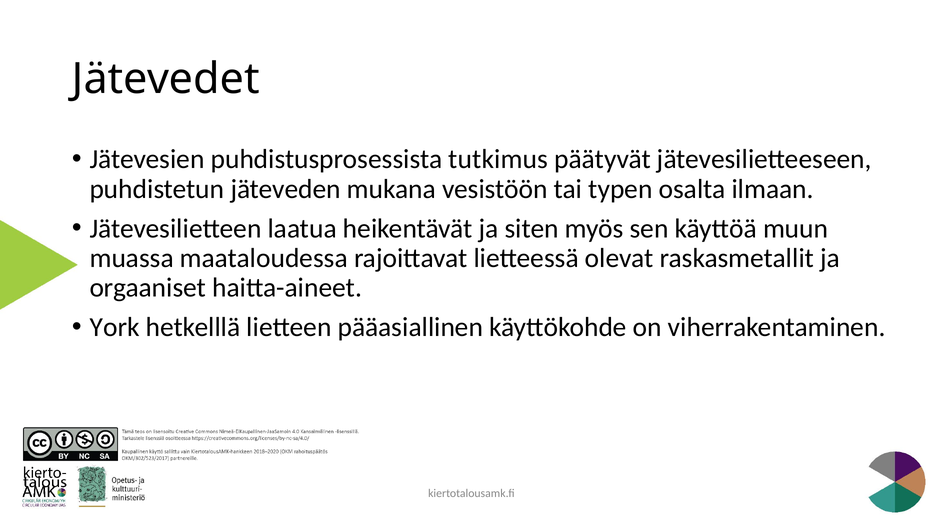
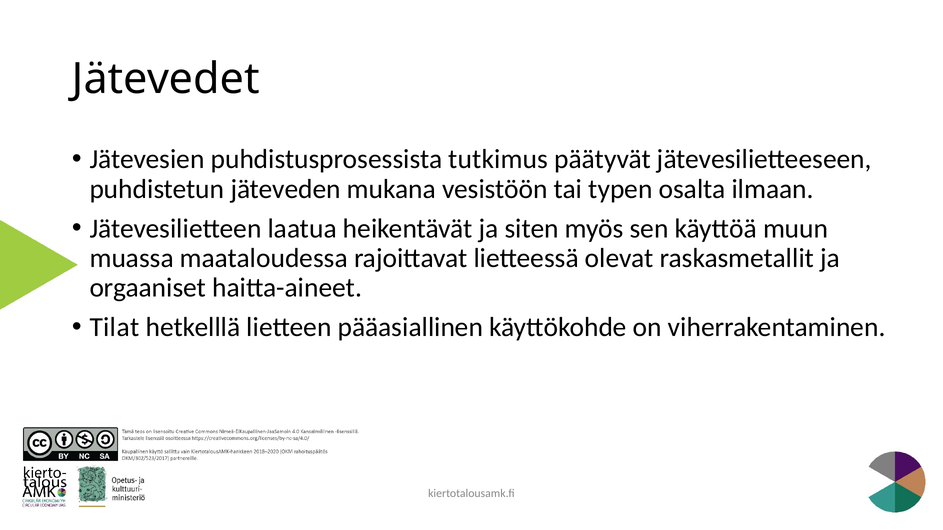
York: York -> Tilat
